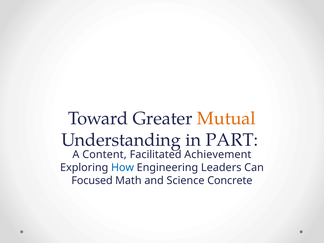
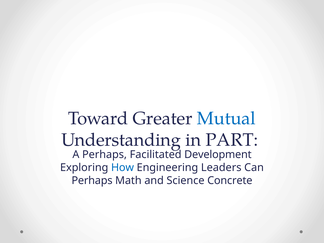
Mutual colour: orange -> blue
A Content: Content -> Perhaps
Achievement: Achievement -> Development
Focused at (92, 181): Focused -> Perhaps
